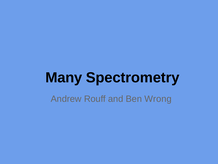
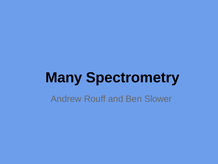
Wrong: Wrong -> Slower
